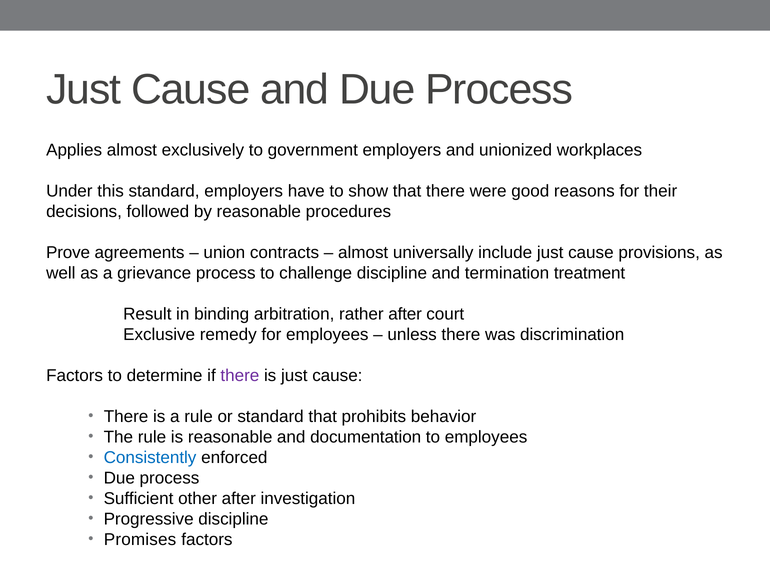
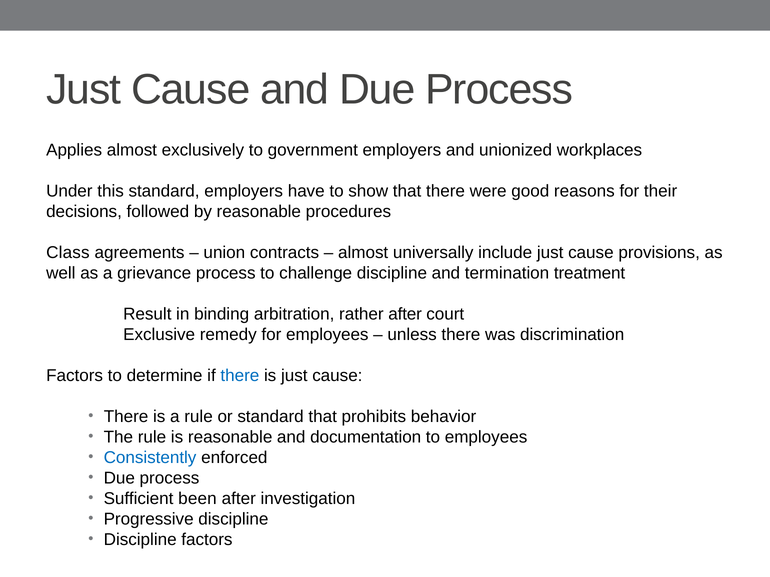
Prove: Prove -> Class
there at (240, 376) colour: purple -> blue
other: other -> been
Promises at (140, 540): Promises -> Discipline
